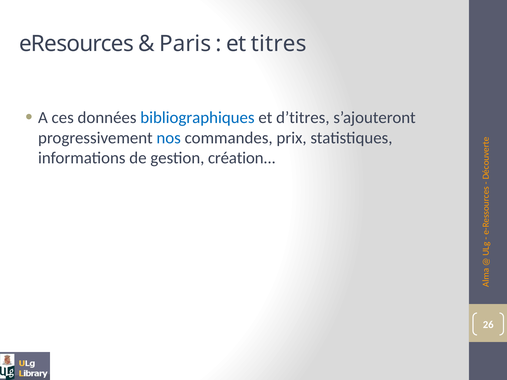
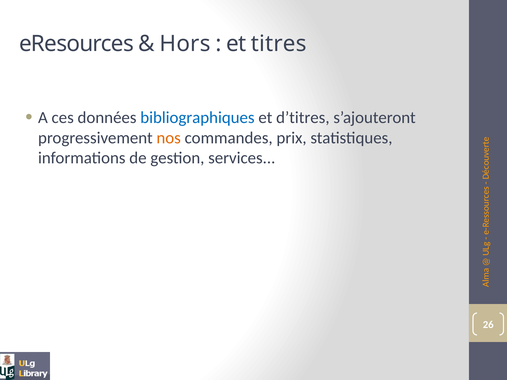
Paris: Paris -> Hors
nos colour: blue -> orange
création: création -> services
